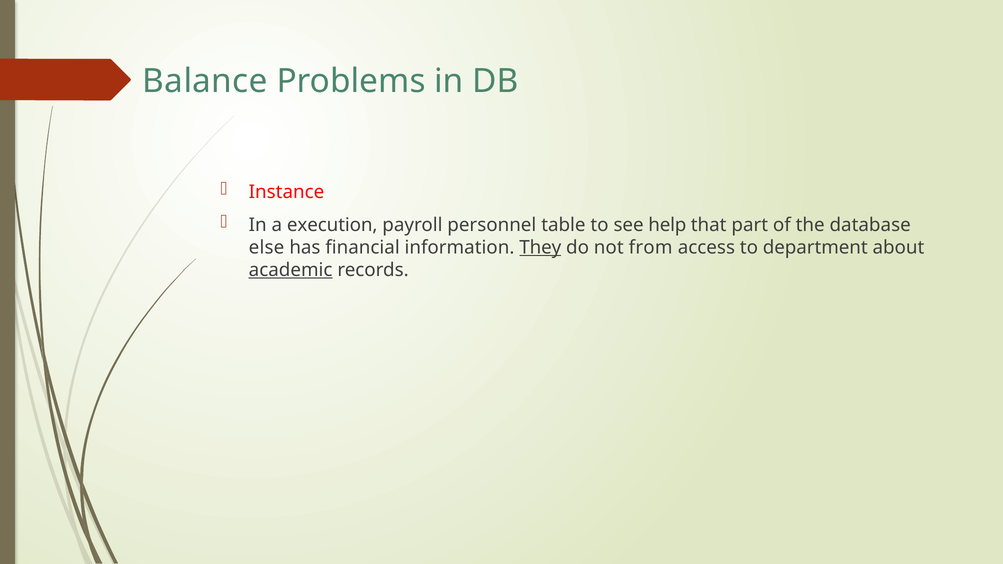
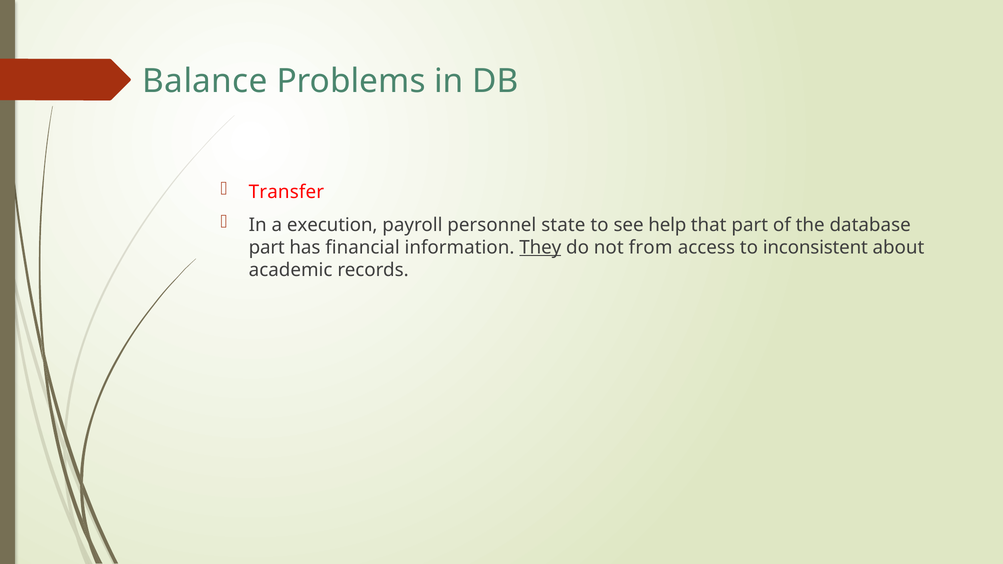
Instance: Instance -> Transfer
table: table -> state
else at (267, 247): else -> part
department: department -> inconsistent
academic underline: present -> none
